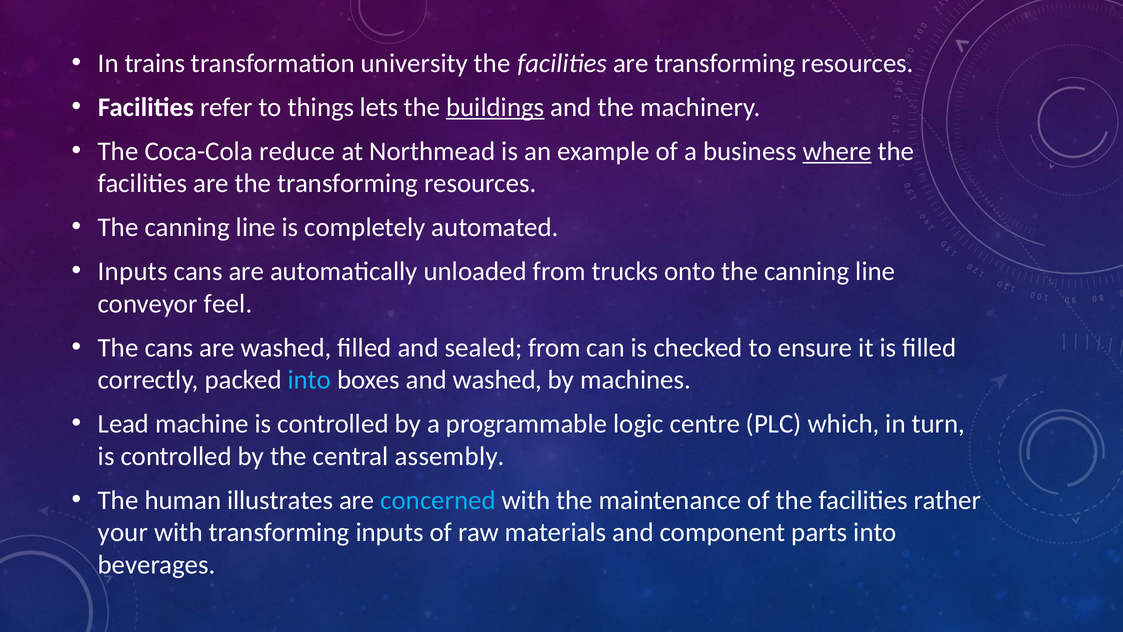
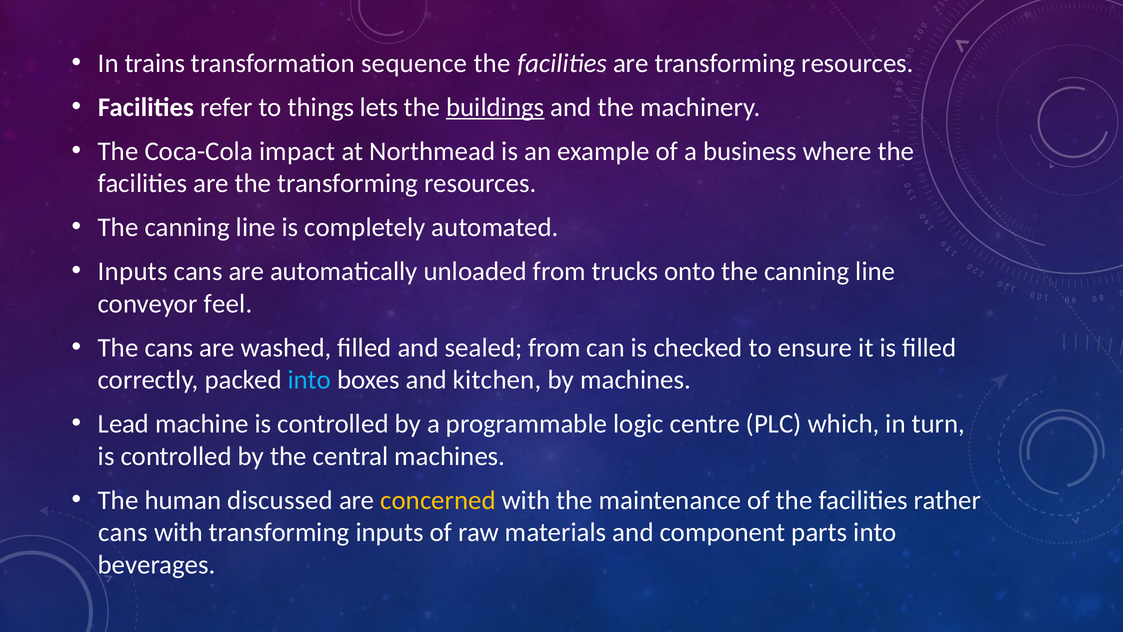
university: university -> sequence
reduce: reduce -> impact
where underline: present -> none
and washed: washed -> kitchen
central assembly: assembly -> machines
illustrates: illustrates -> discussed
concerned colour: light blue -> yellow
your at (123, 532): your -> cans
